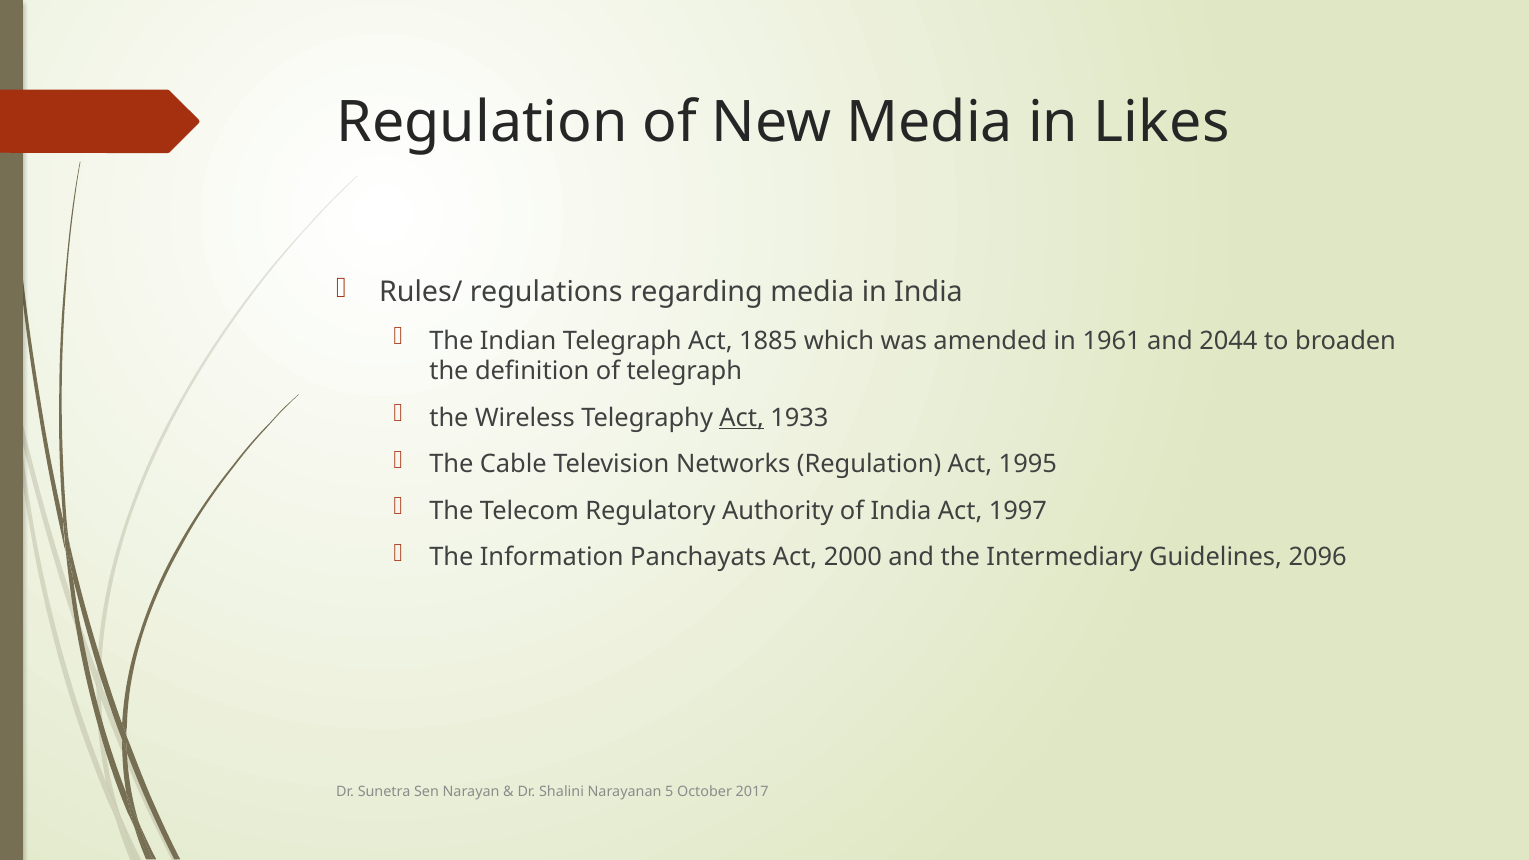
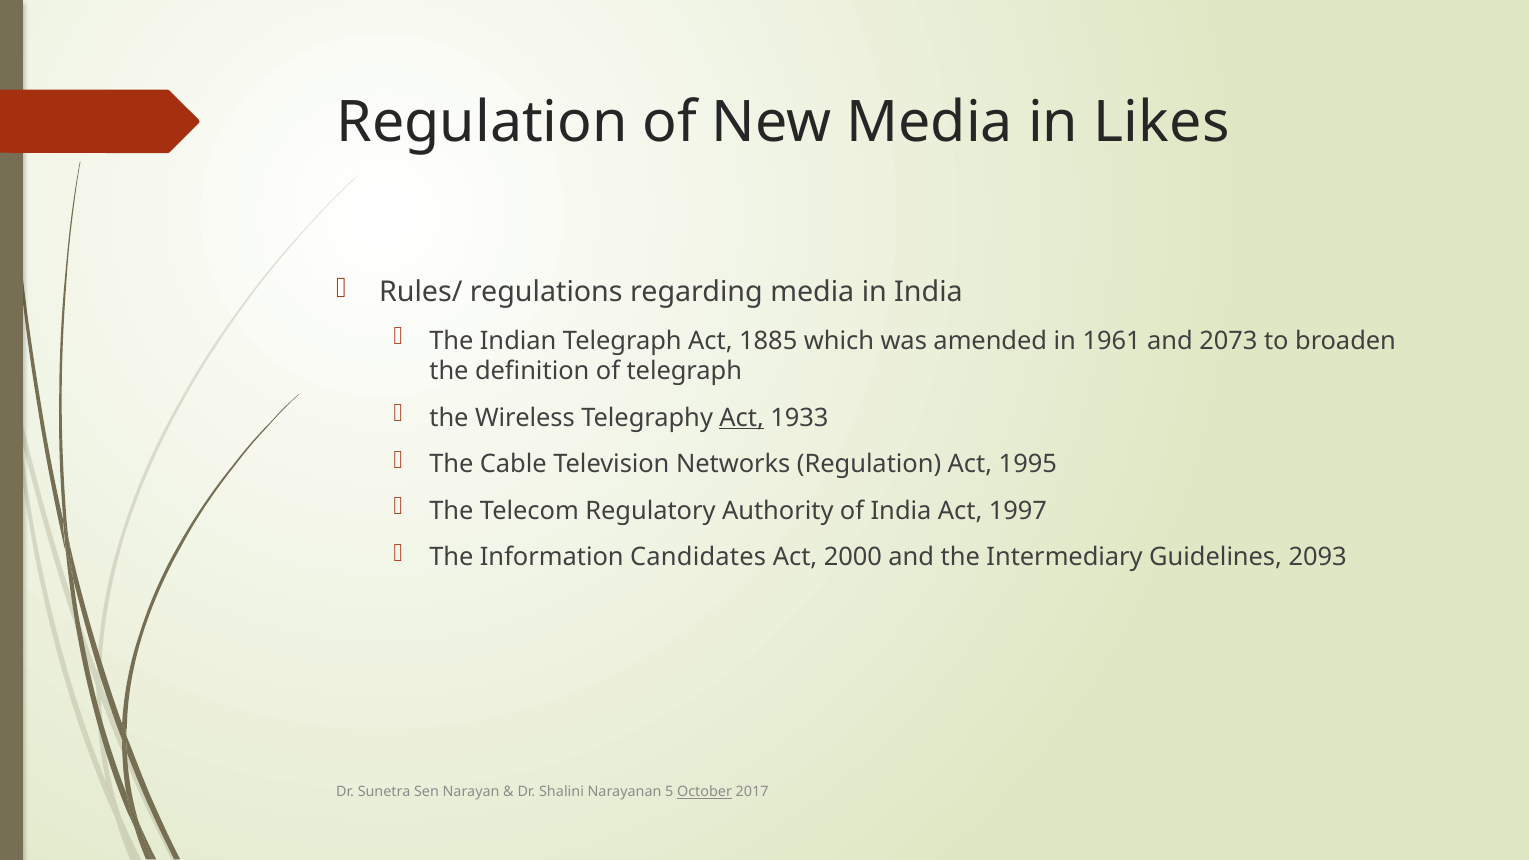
2044: 2044 -> 2073
Panchayats: Panchayats -> Candidates
2096: 2096 -> 2093
October underline: none -> present
